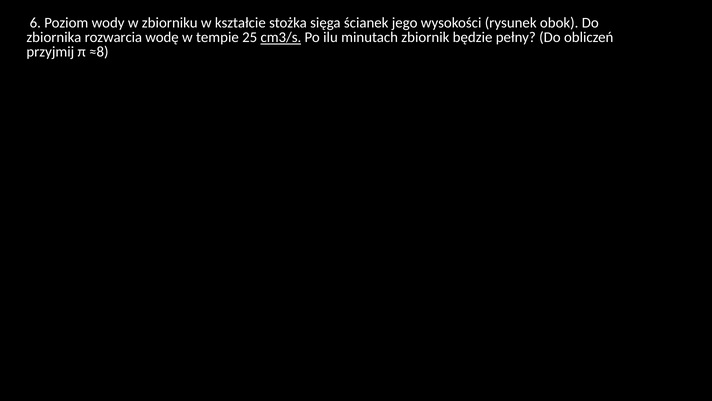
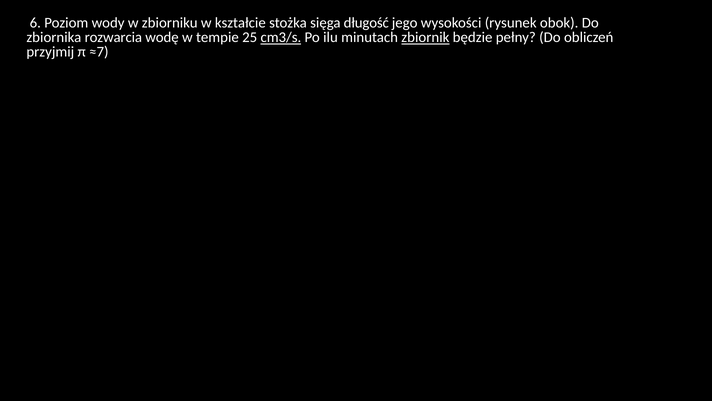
ścianek: ścianek -> długość
zbiornik underline: none -> present
≈8: ≈8 -> ≈7
